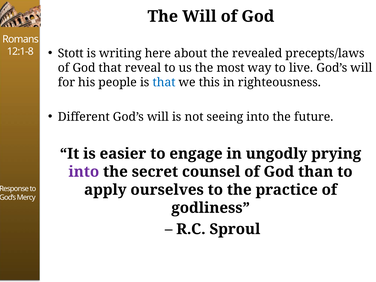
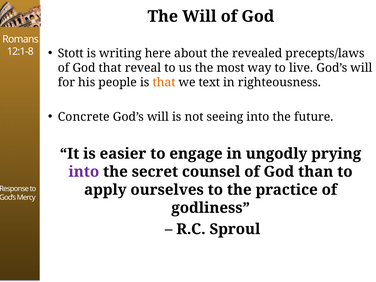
that at (164, 82) colour: blue -> orange
this: this -> text
Different: Different -> Concrete
